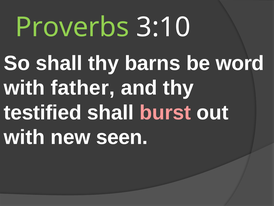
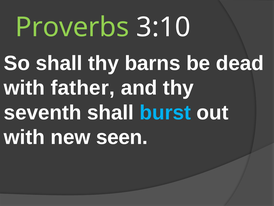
word: word -> dead
testified: testified -> seventh
burst colour: pink -> light blue
